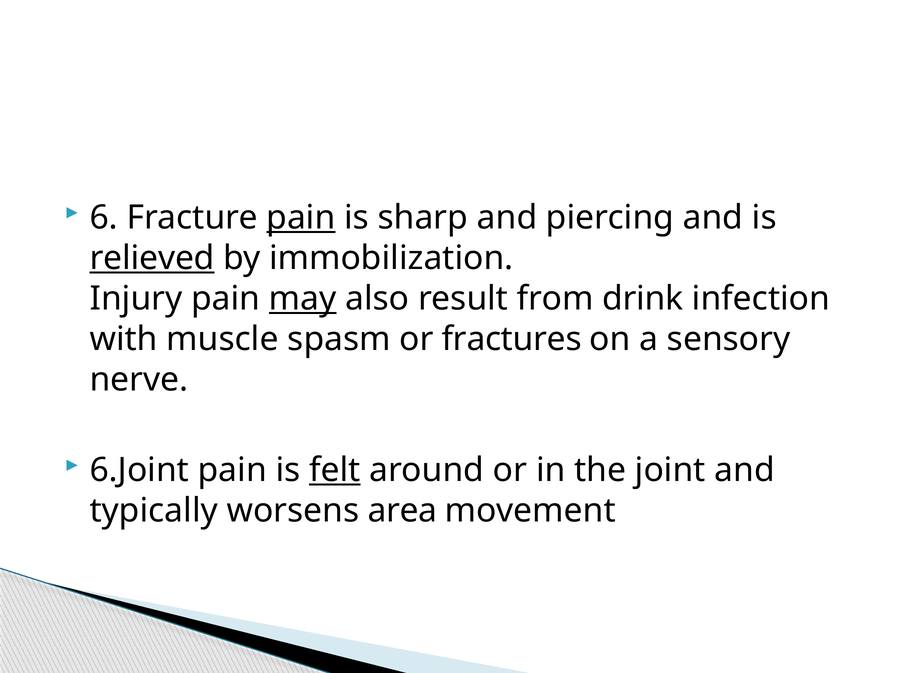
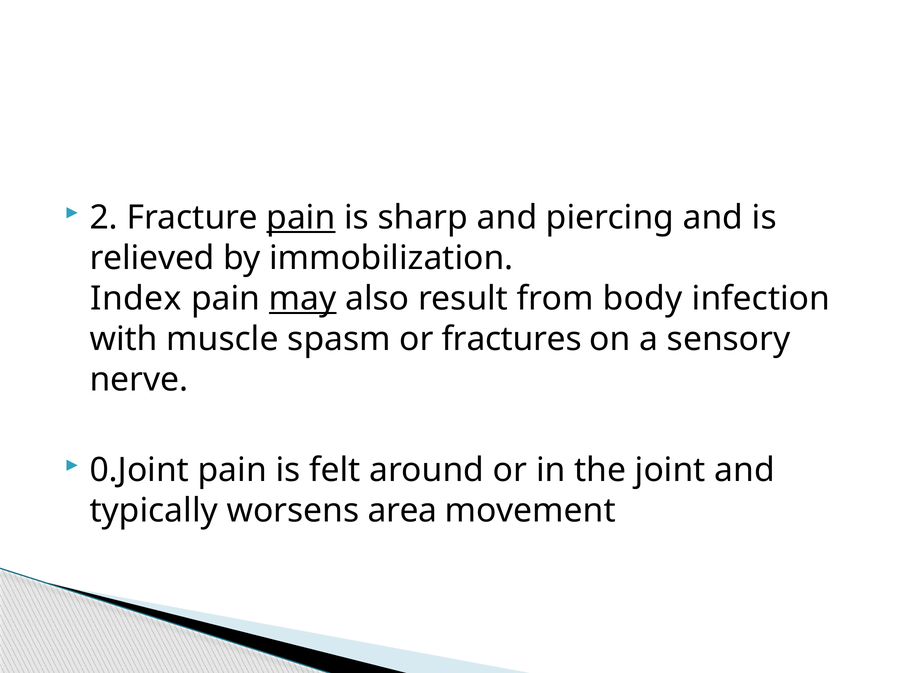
6: 6 -> 2
relieved underline: present -> none
Injury: Injury -> Index
drink: drink -> body
6.Joint: 6.Joint -> 0.Joint
felt underline: present -> none
